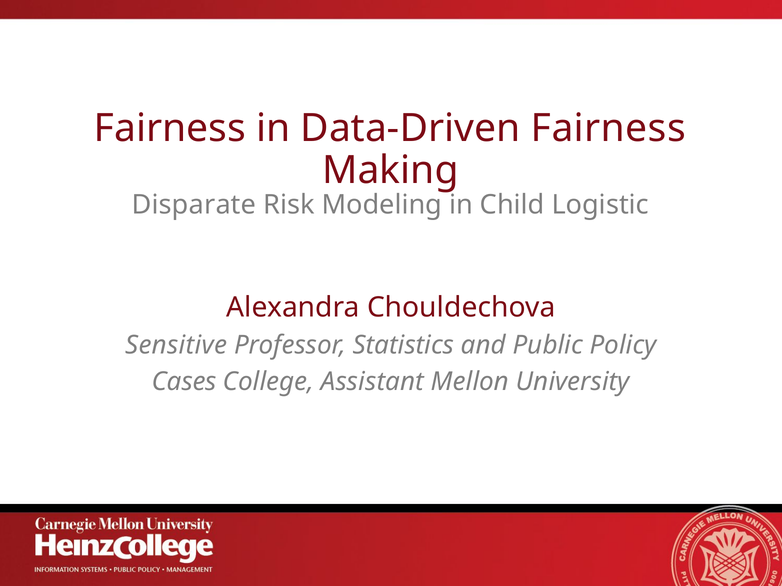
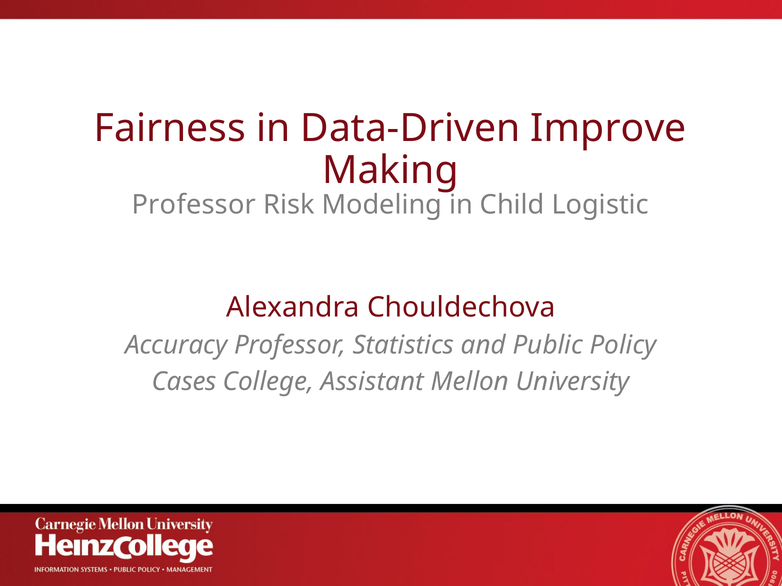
Data-Driven Fairness: Fairness -> Improve
Disparate at (194, 205): Disparate -> Professor
Sensitive: Sensitive -> Accuracy
